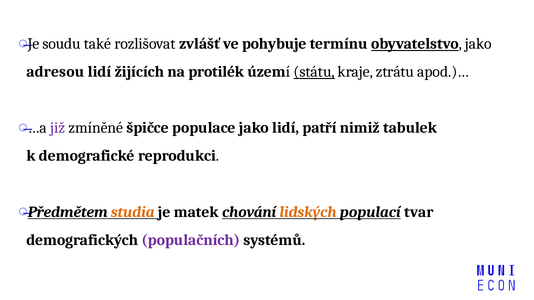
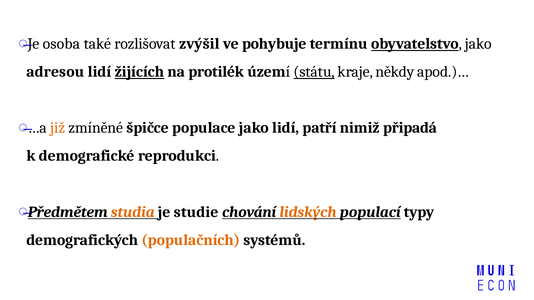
soudu: soudu -> osoba
zvlášť: zvlášť -> zvýšil
žijících underline: none -> present
ztrátu: ztrátu -> někdy
již colour: purple -> orange
tabulek: tabulek -> připadá
matek: matek -> studie
tvar: tvar -> typy
populačních colour: purple -> orange
